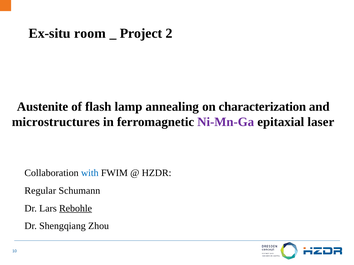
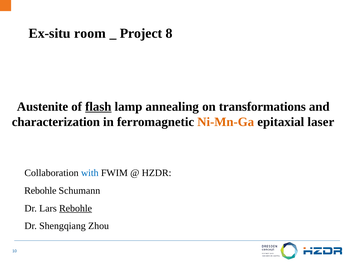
2: 2 -> 8
flash underline: none -> present
characterization: characterization -> transformations
microstructures: microstructures -> characterization
Ni-Mn-Ga colour: purple -> orange
Regular at (40, 191): Regular -> Rebohle
